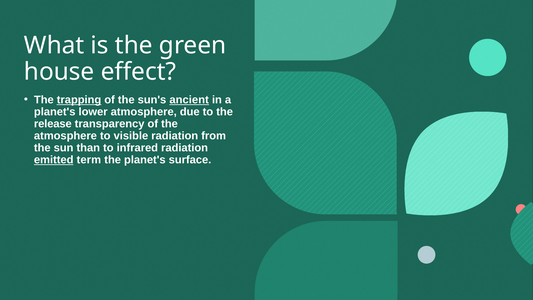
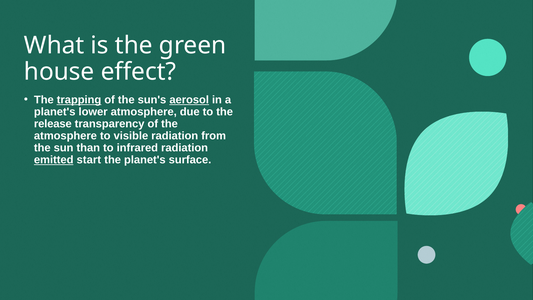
ancient: ancient -> aerosol
term: term -> start
